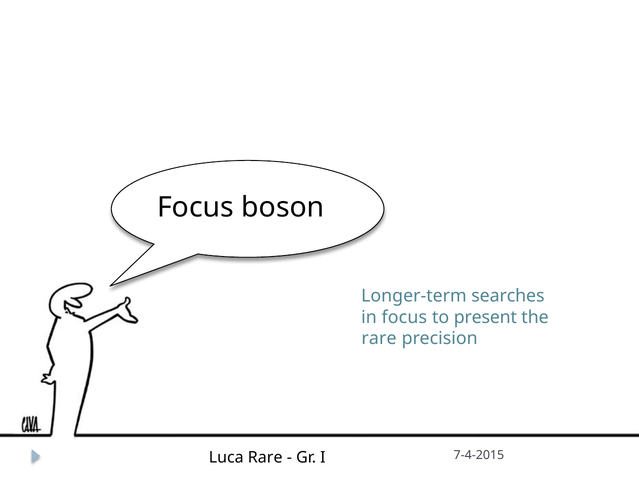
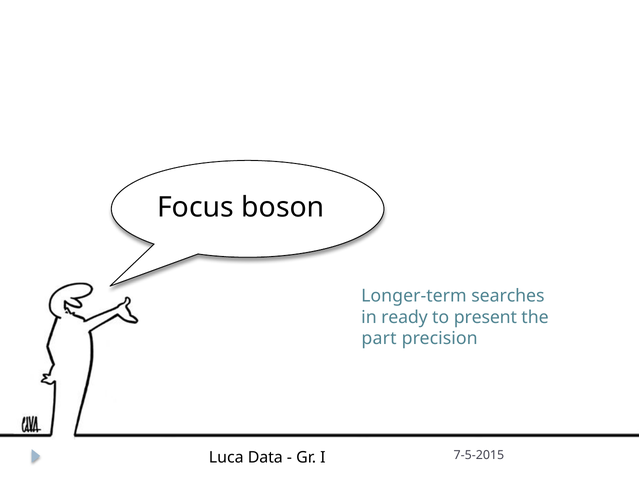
in focus: focus -> ready
rare at (379, 339): rare -> part
7-4-2015: 7-4-2015 -> 7-5-2015
Luca Rare: Rare -> Data
